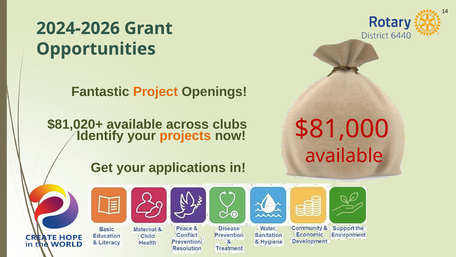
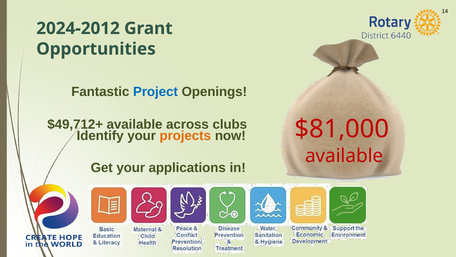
2024-2026: 2024-2026 -> 2024-2012
Project colour: orange -> blue
$81,020+: $81,020+ -> $49,712+
